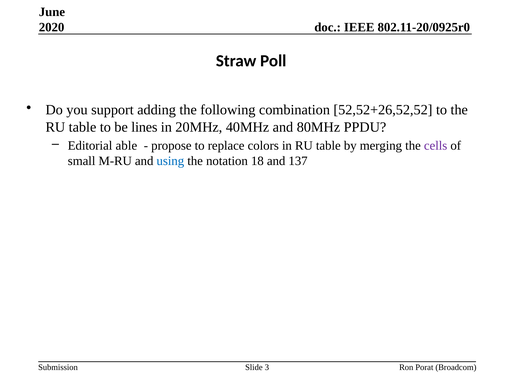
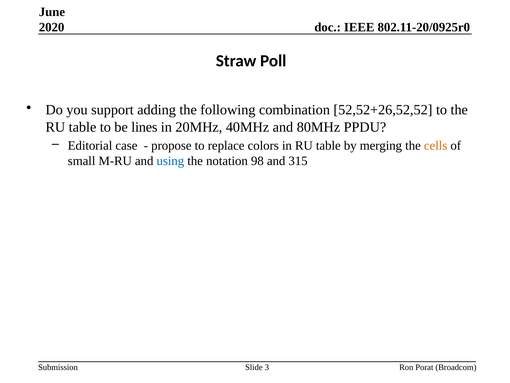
able: able -> case
cells colour: purple -> orange
18: 18 -> 98
137: 137 -> 315
